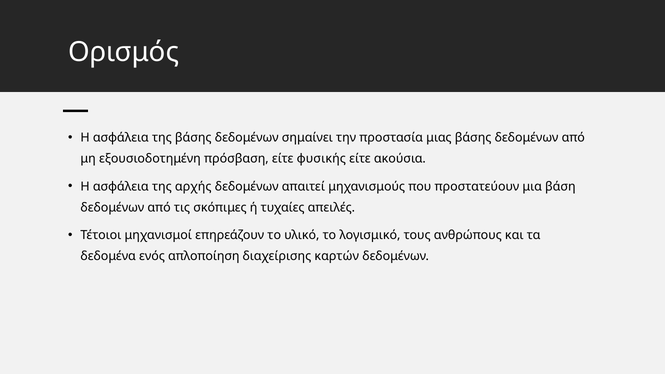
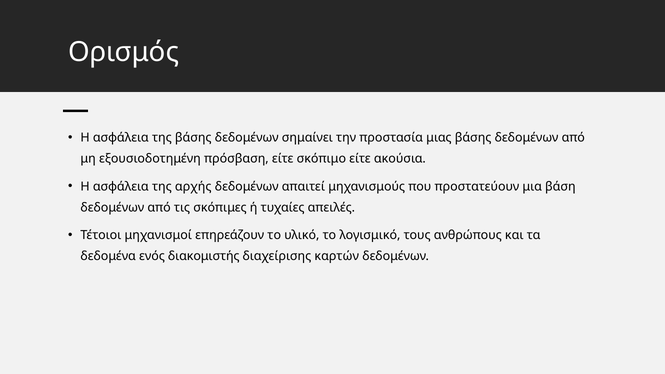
φυσικής: φυσικής -> σκόπιμο
απλοποίηση: απλοποίηση -> διακομιστής
